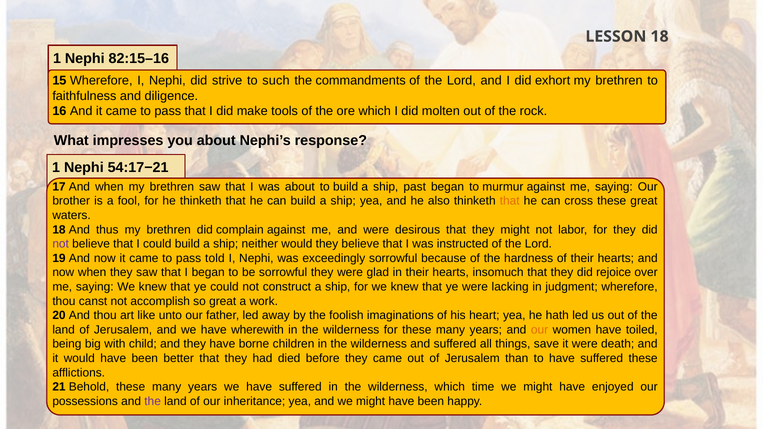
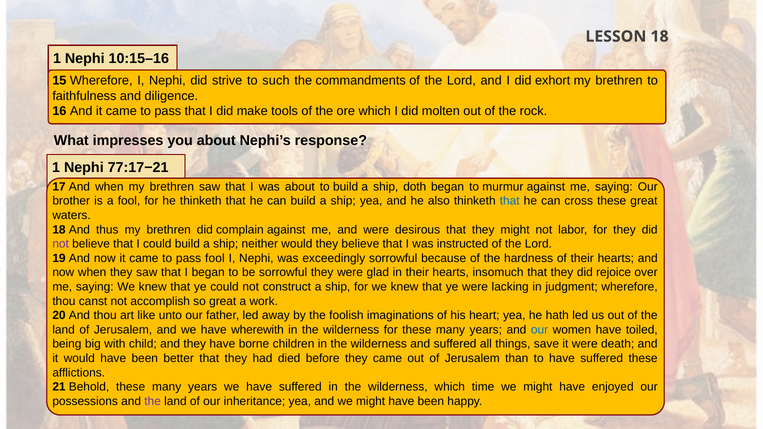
82:15–16: 82:15–16 -> 10:15–16
54:17−21: 54:17−21 -> 77:17−21
past: past -> doth
that at (510, 201) colour: orange -> blue
pass told: told -> fool
our at (540, 330) colour: orange -> blue
